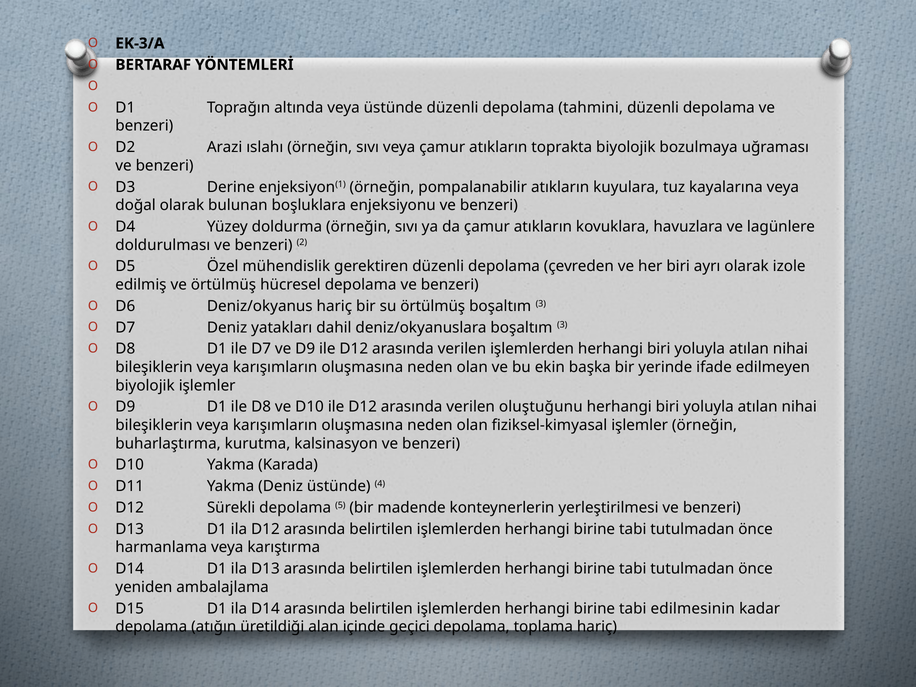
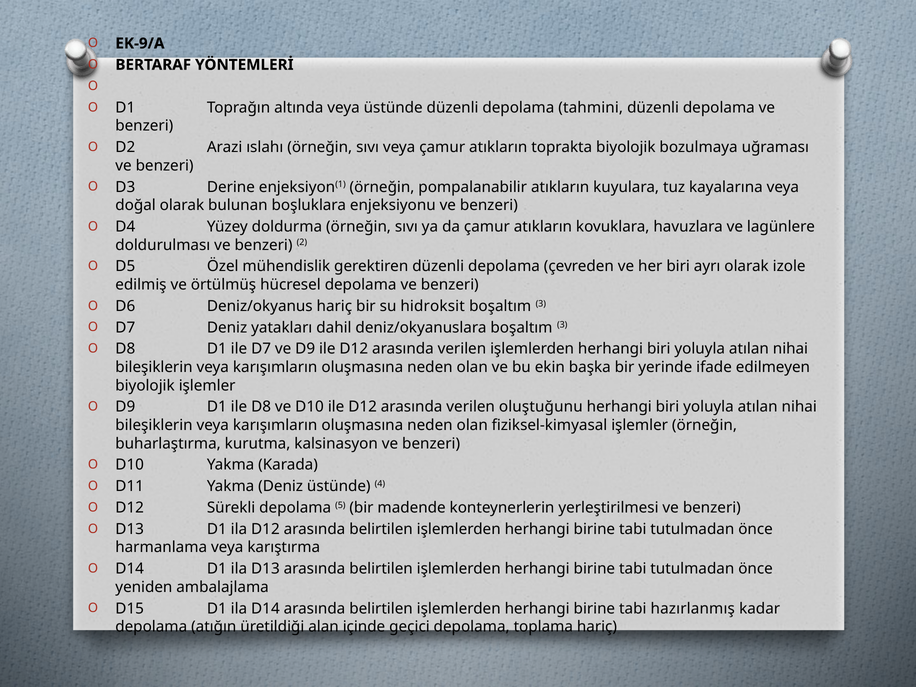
EK-3/A: EK-3/A -> EK-9/A
su örtülmüş: örtülmüş -> hidroksit
edilmesinin: edilmesinin -> hazırlanmış
